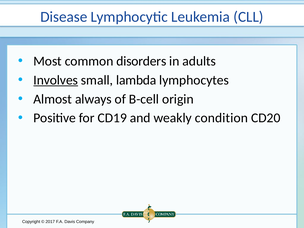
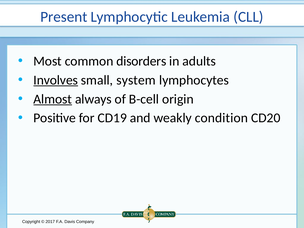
Disease: Disease -> Present
lambda: lambda -> system
Almost underline: none -> present
